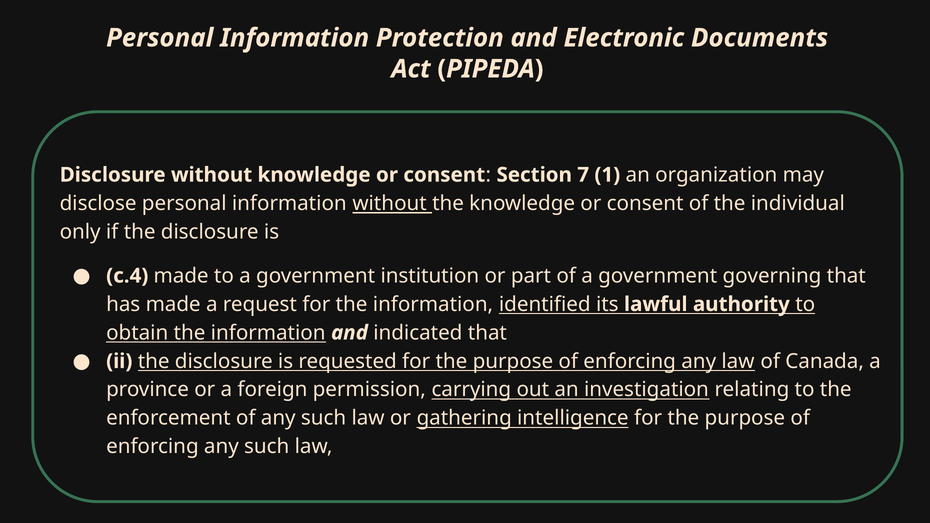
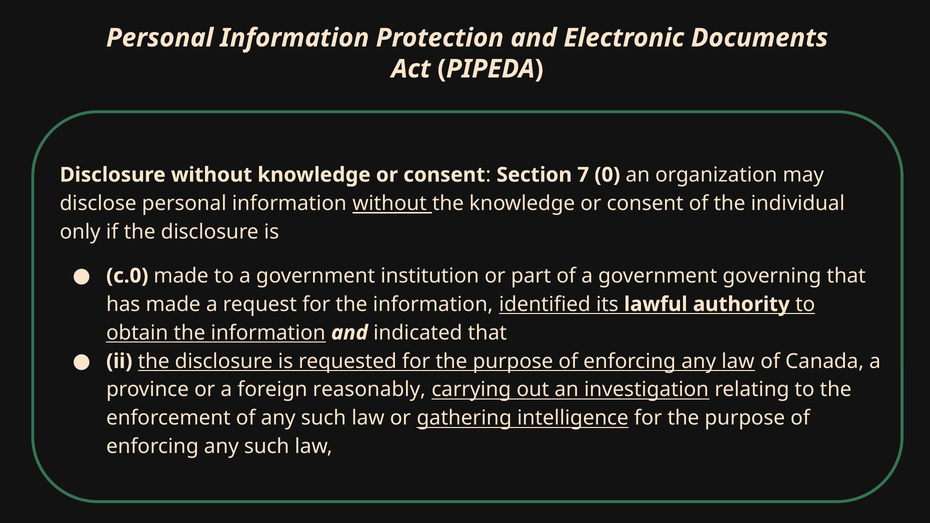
1: 1 -> 0
c.4: c.4 -> c.0
permission: permission -> reasonably
